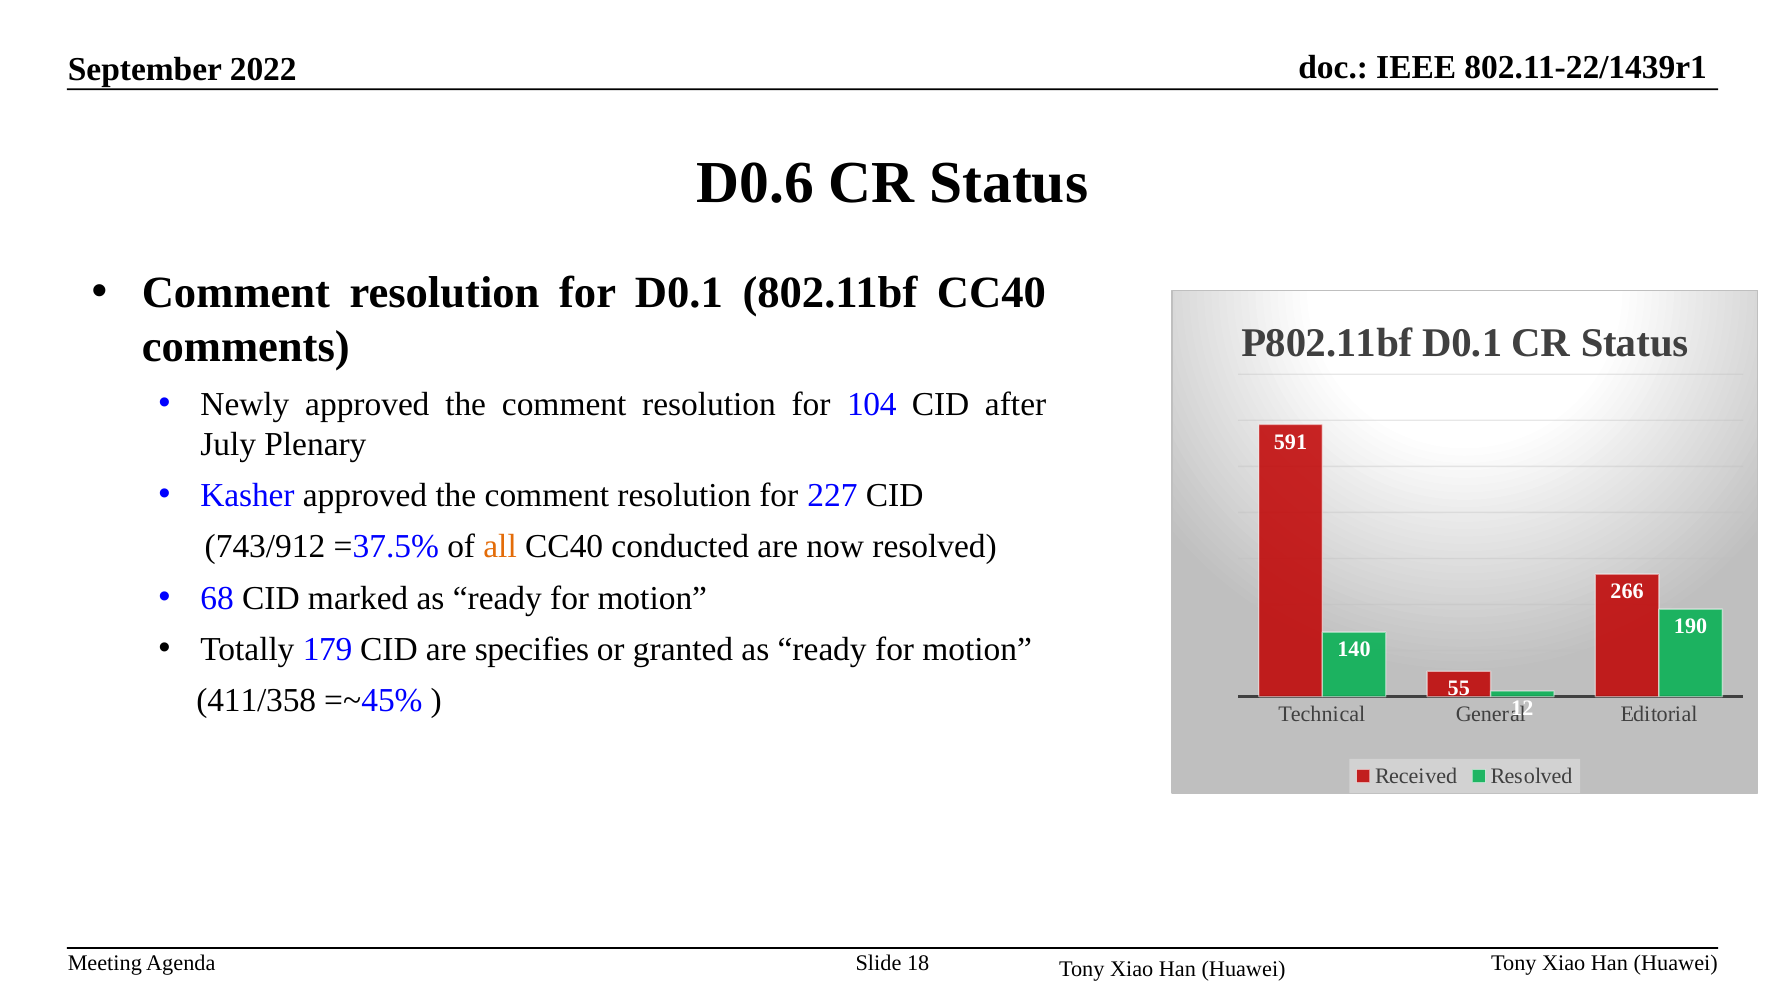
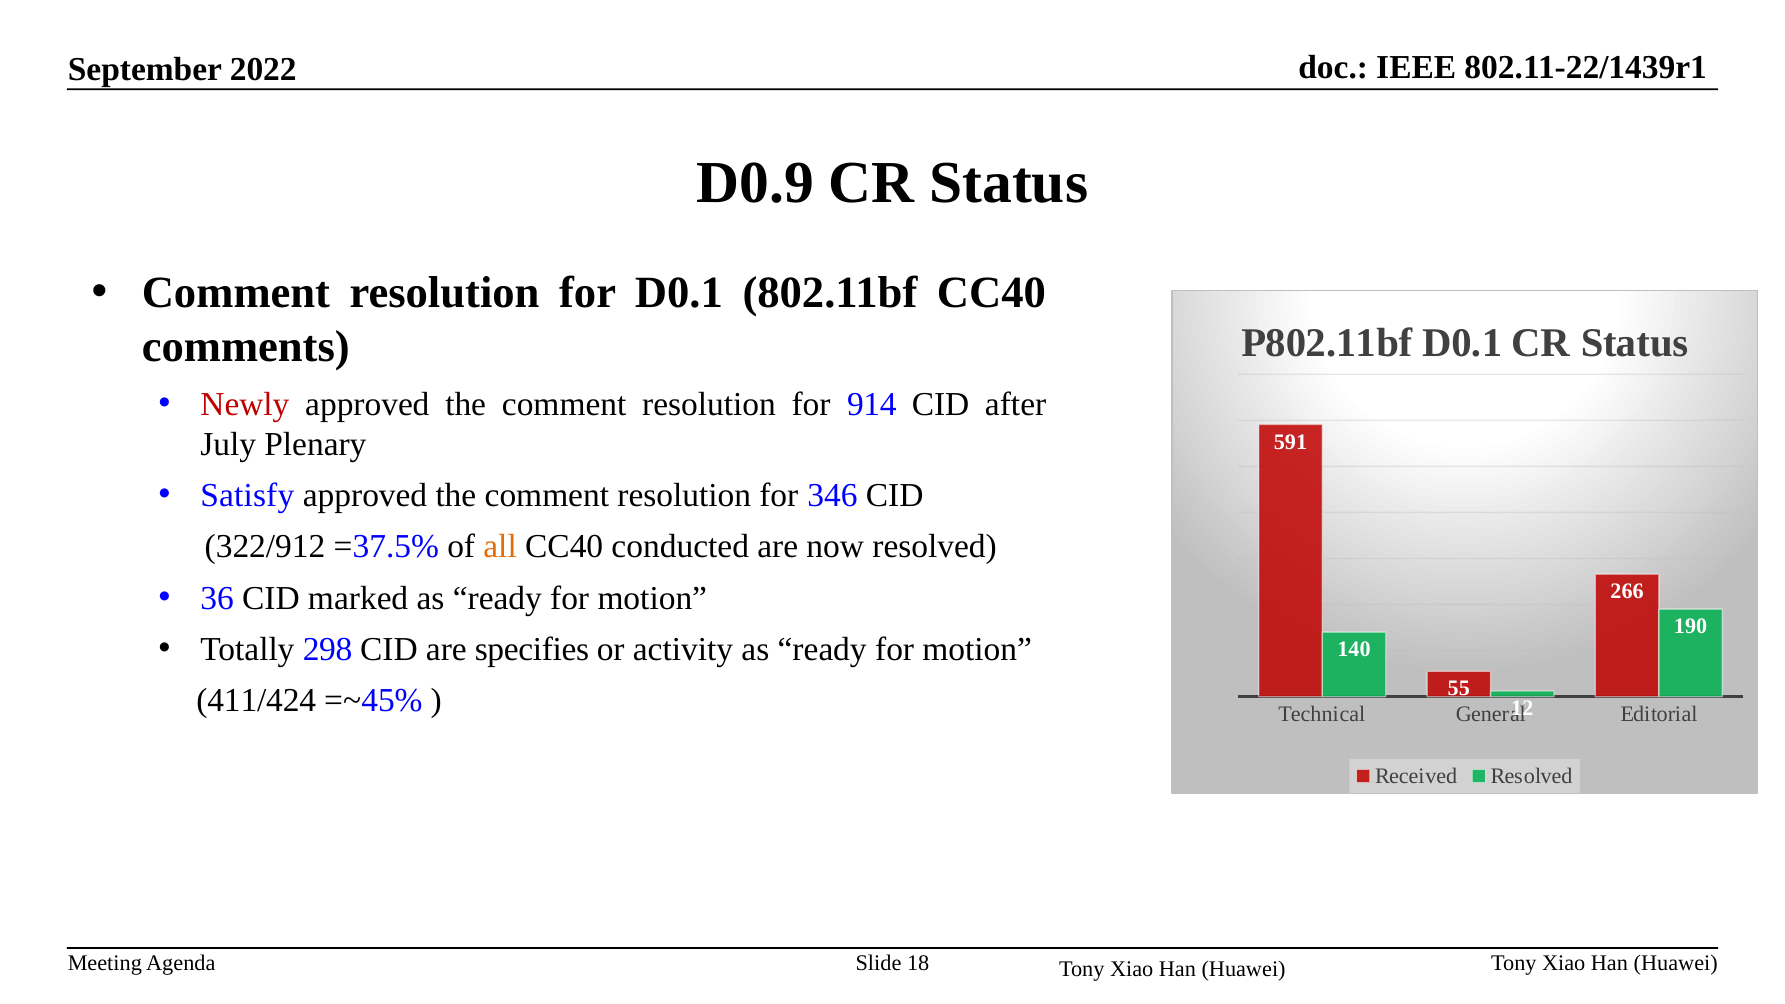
D0.6: D0.6 -> D0.9
Newly colour: black -> red
104: 104 -> 914
Kasher: Kasher -> Satisfy
227: 227 -> 346
743/912: 743/912 -> 322/912
68: 68 -> 36
179: 179 -> 298
granted: granted -> activity
411/358: 411/358 -> 411/424
